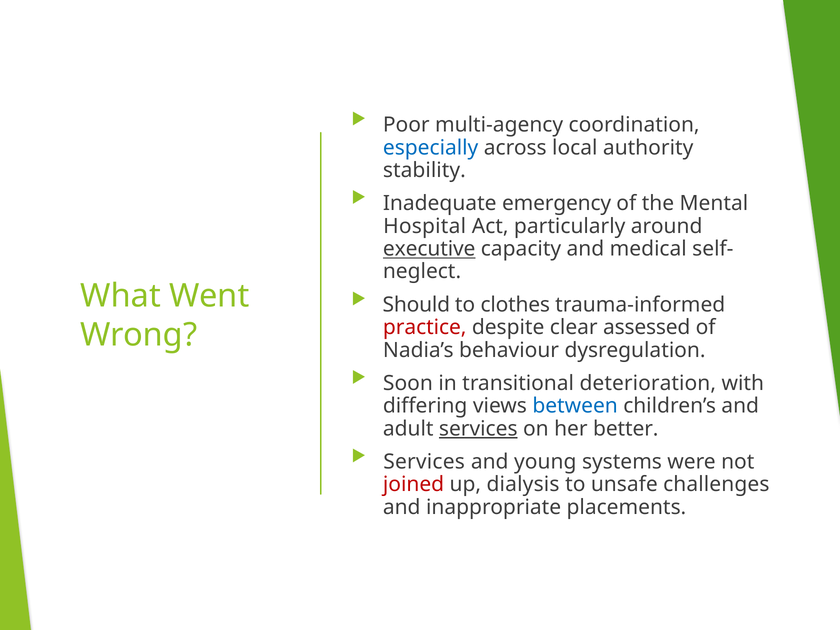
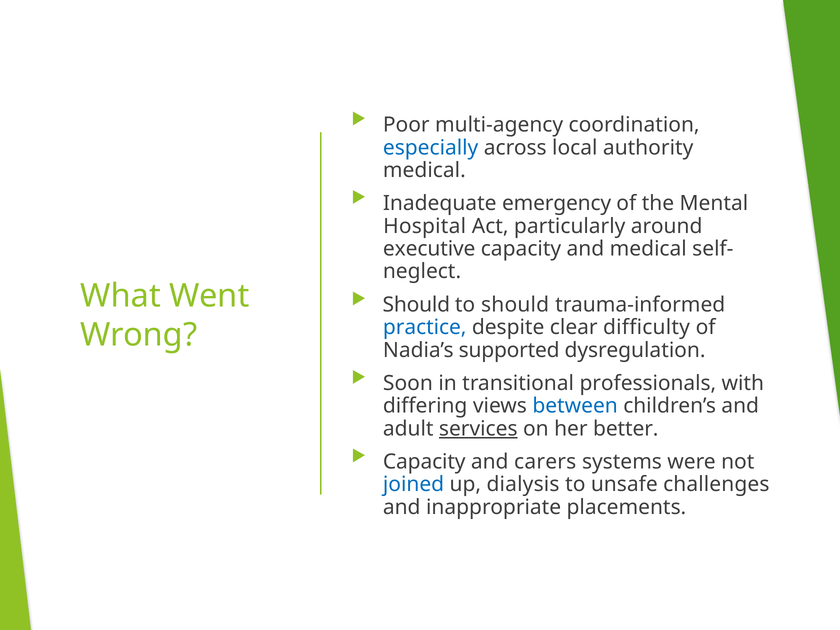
stability at (424, 170): stability -> medical
executive underline: present -> none
to clothes: clothes -> should
practice colour: red -> blue
assessed: assessed -> difficulty
behaviour: behaviour -> supported
deterioration: deterioration -> professionals
Services at (424, 462): Services -> Capacity
young: young -> carers
joined colour: red -> blue
